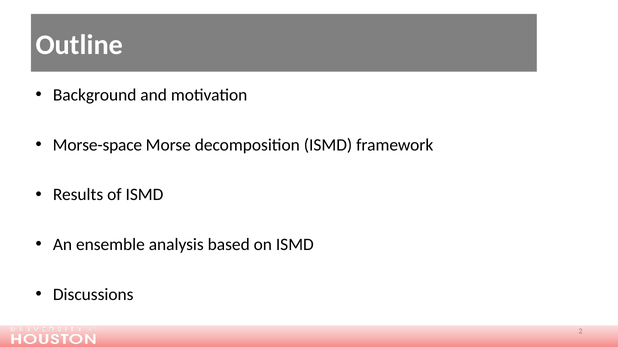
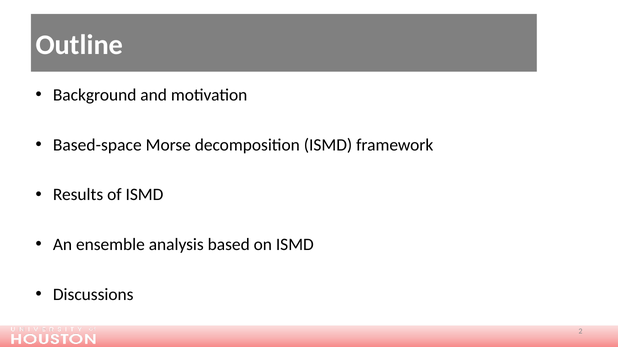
Morse-space: Morse-space -> Based-space
